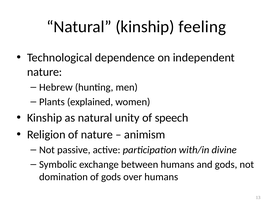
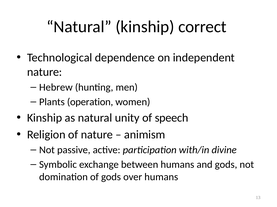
feeling: feeling -> correct
explained: explained -> operation
